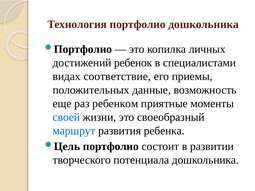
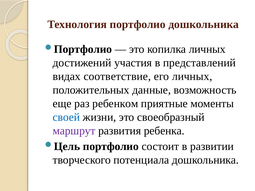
ребенок: ребенок -> участия
специалистами: специалистами -> представлений
его приемы: приемы -> личных
маршрут colour: blue -> purple
